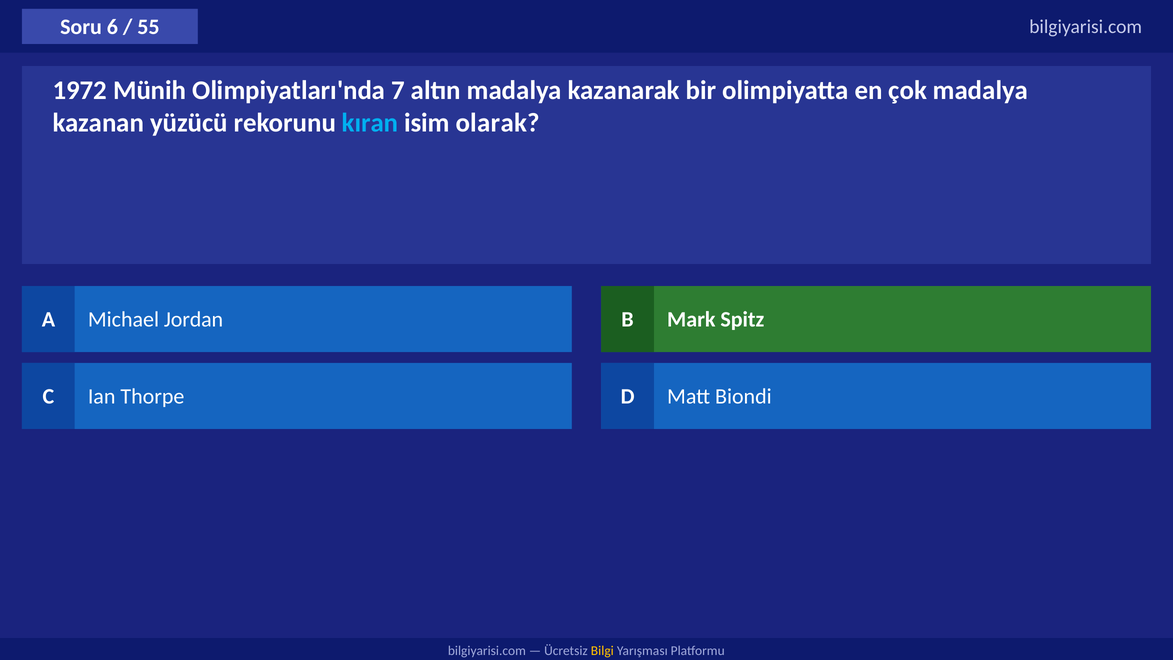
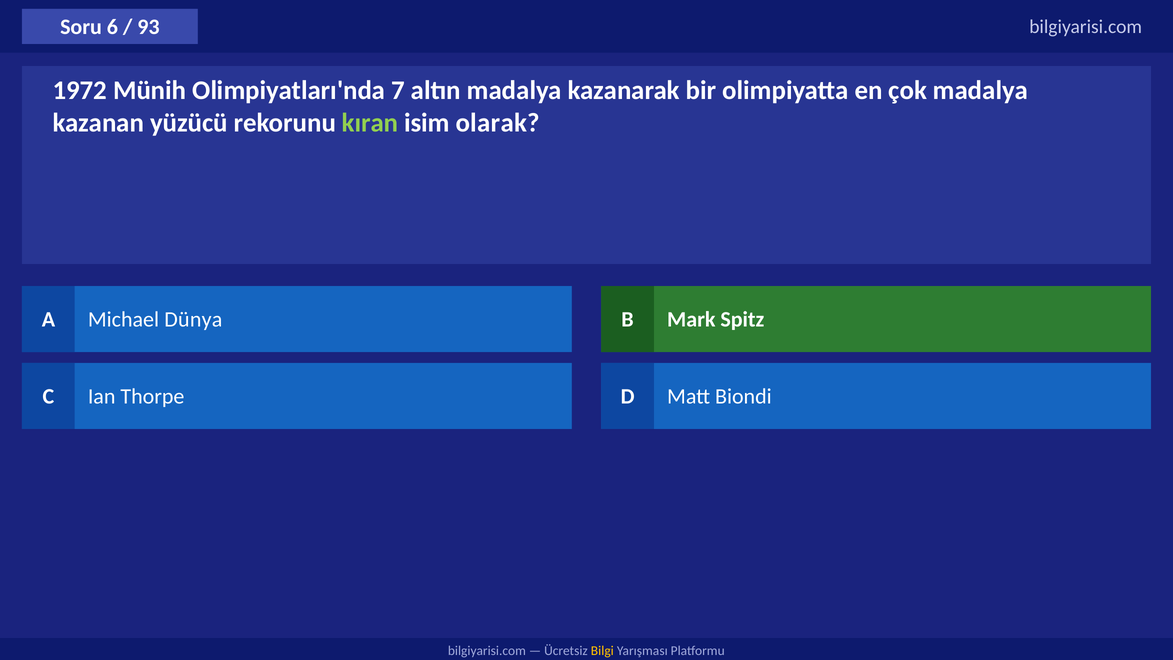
55: 55 -> 93
kıran colour: light blue -> light green
Jordan: Jordan -> Dünya
